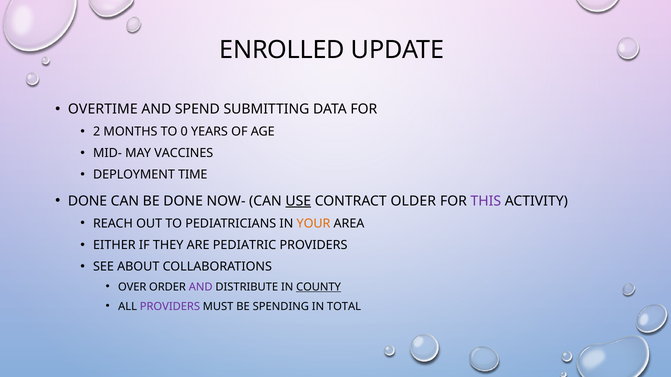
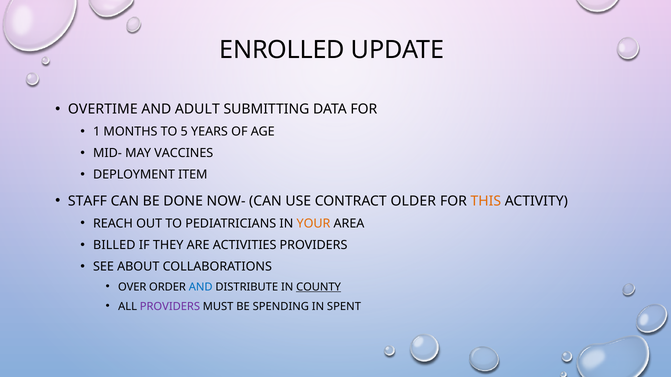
SPEND: SPEND -> ADULT
2: 2 -> 1
0: 0 -> 5
TIME: TIME -> ITEM
DONE at (88, 201): DONE -> STAFF
USE underline: present -> none
THIS colour: purple -> orange
EITHER: EITHER -> BILLED
PEDIATRIC: PEDIATRIC -> ACTIVITIES
AND at (201, 287) colour: purple -> blue
TOTAL: TOTAL -> SPENT
